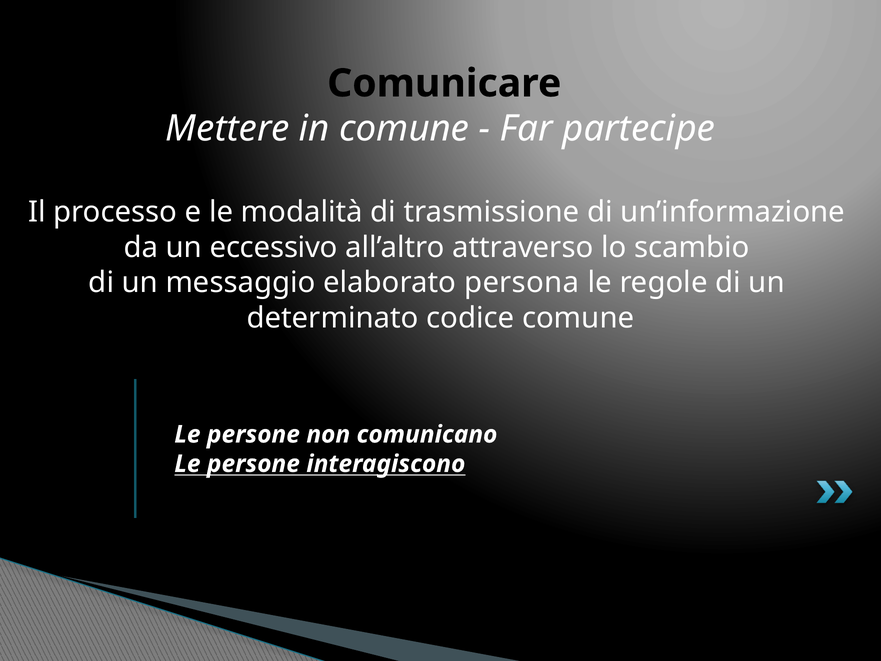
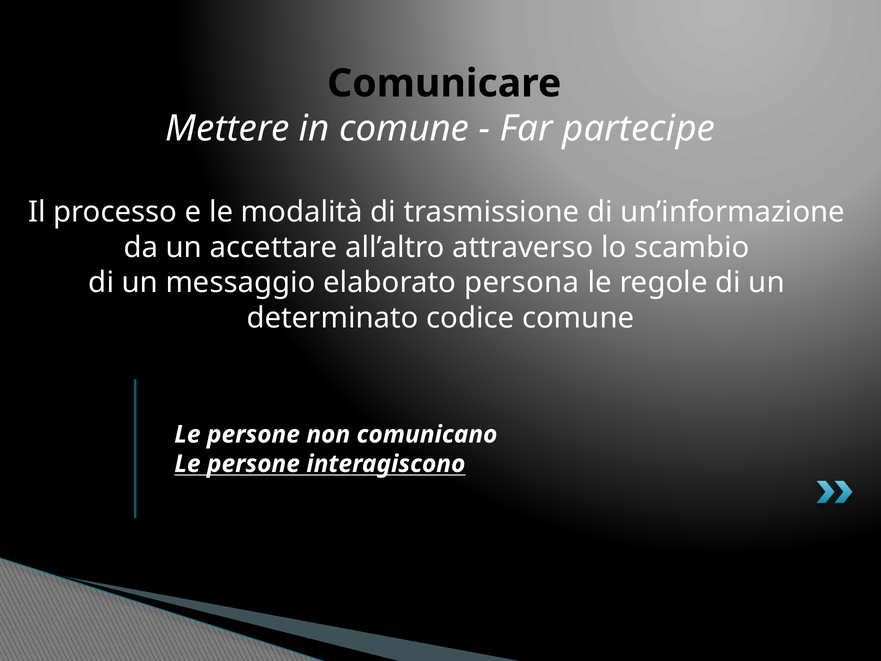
eccessivo: eccessivo -> accettare
